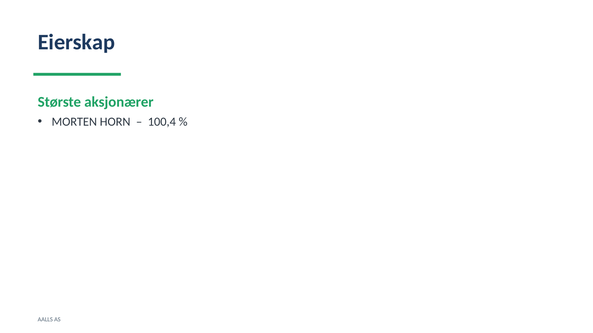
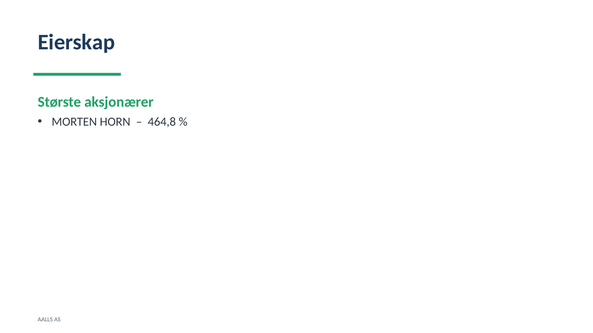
100,4: 100,4 -> 464,8
